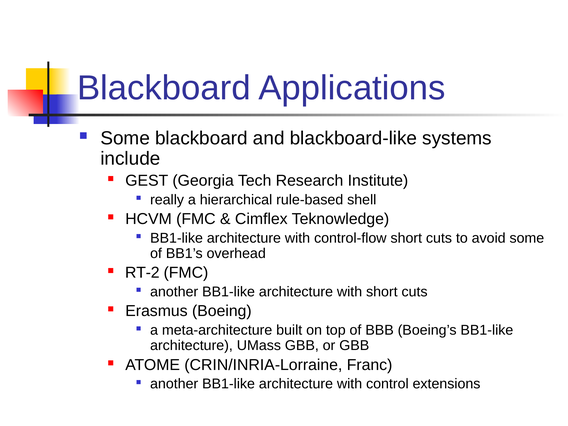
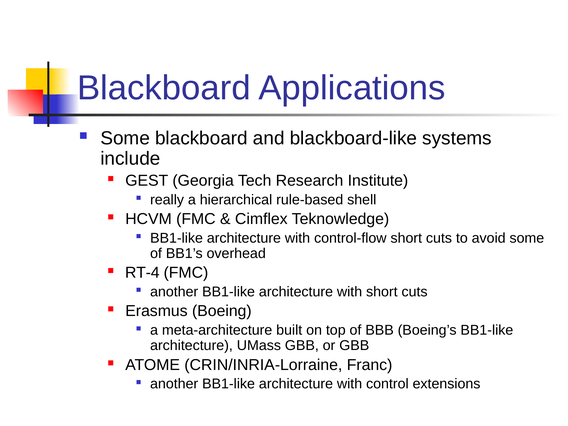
RT-2: RT-2 -> RT-4
